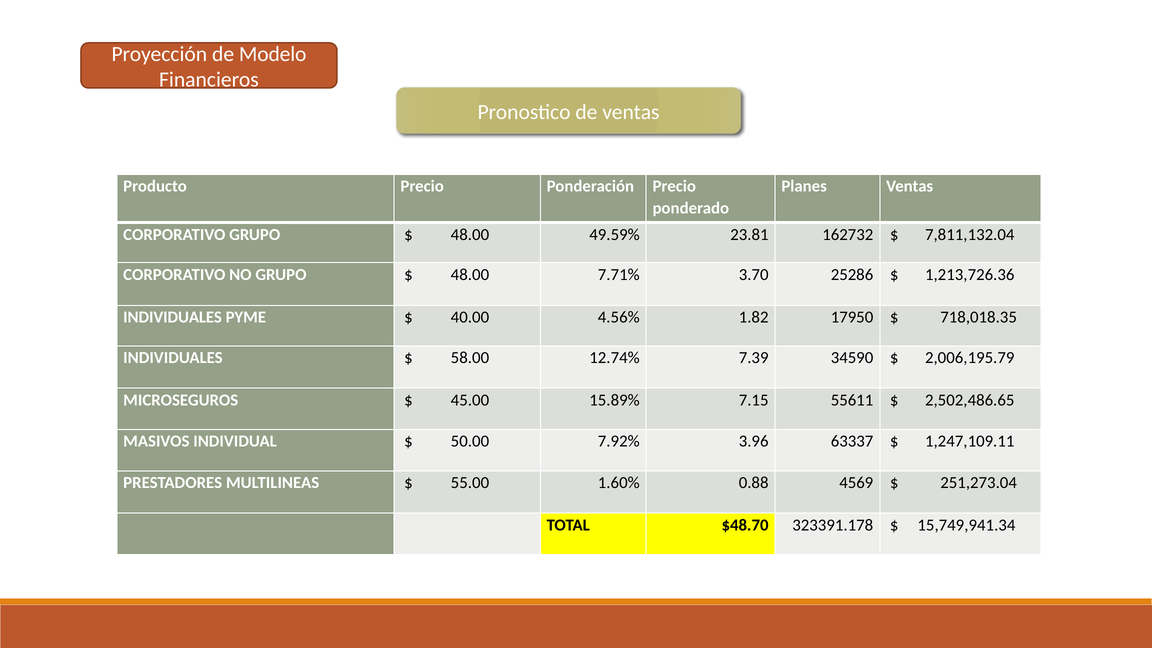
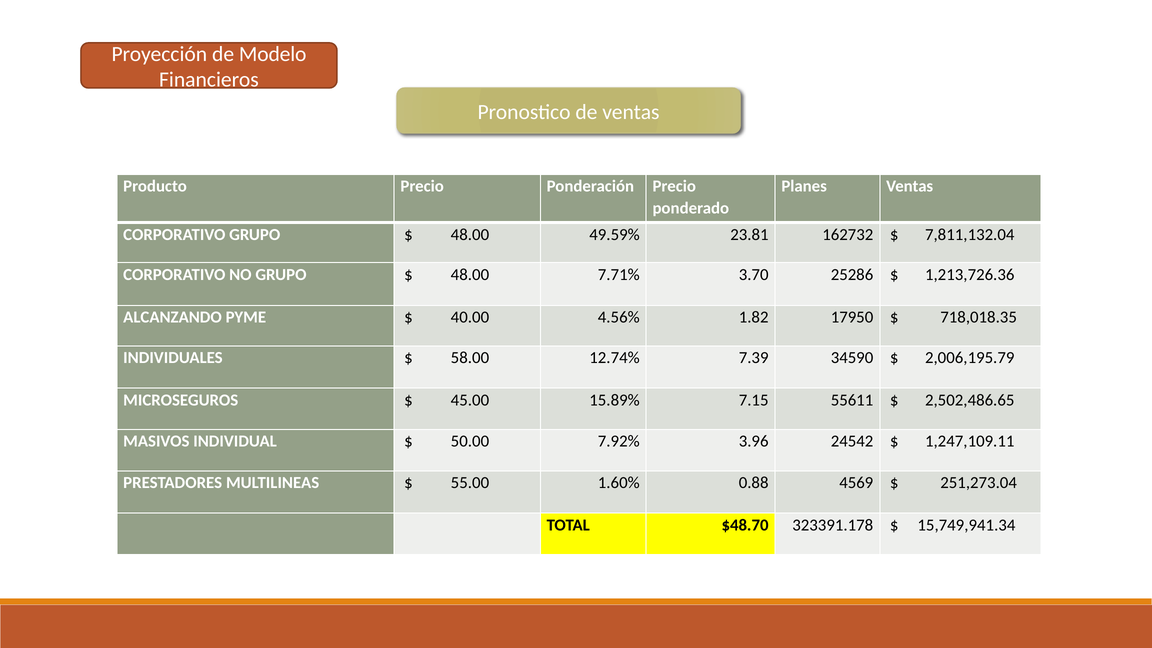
INDIVIDUALES at (173, 317): INDIVIDUALES -> ALCANZANDO
63337: 63337 -> 24542
